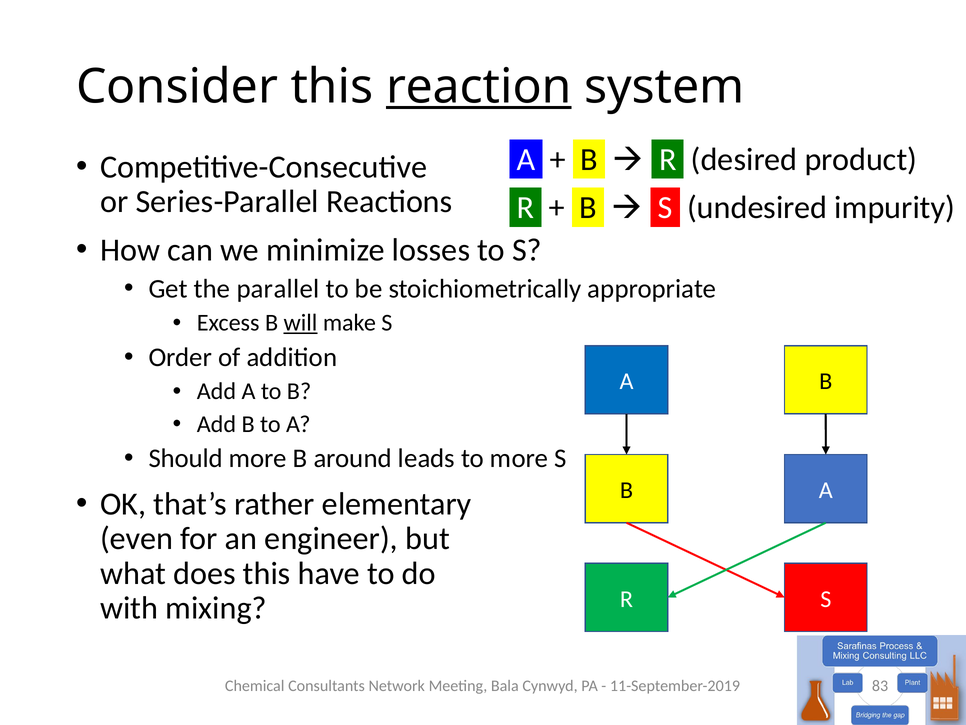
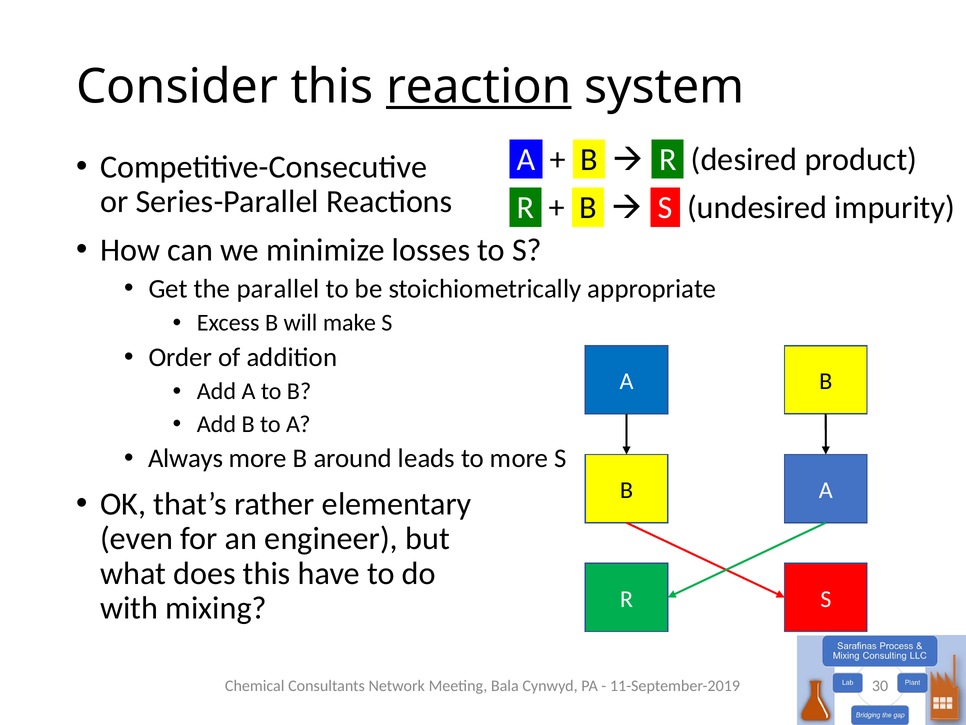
will underline: present -> none
Should: Should -> Always
83: 83 -> 30
